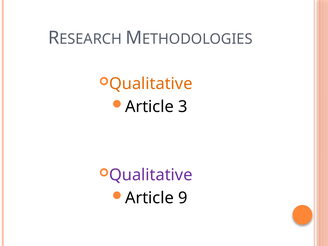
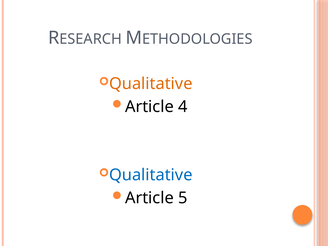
3: 3 -> 4
Qualitative at (151, 175) colour: purple -> blue
9: 9 -> 5
